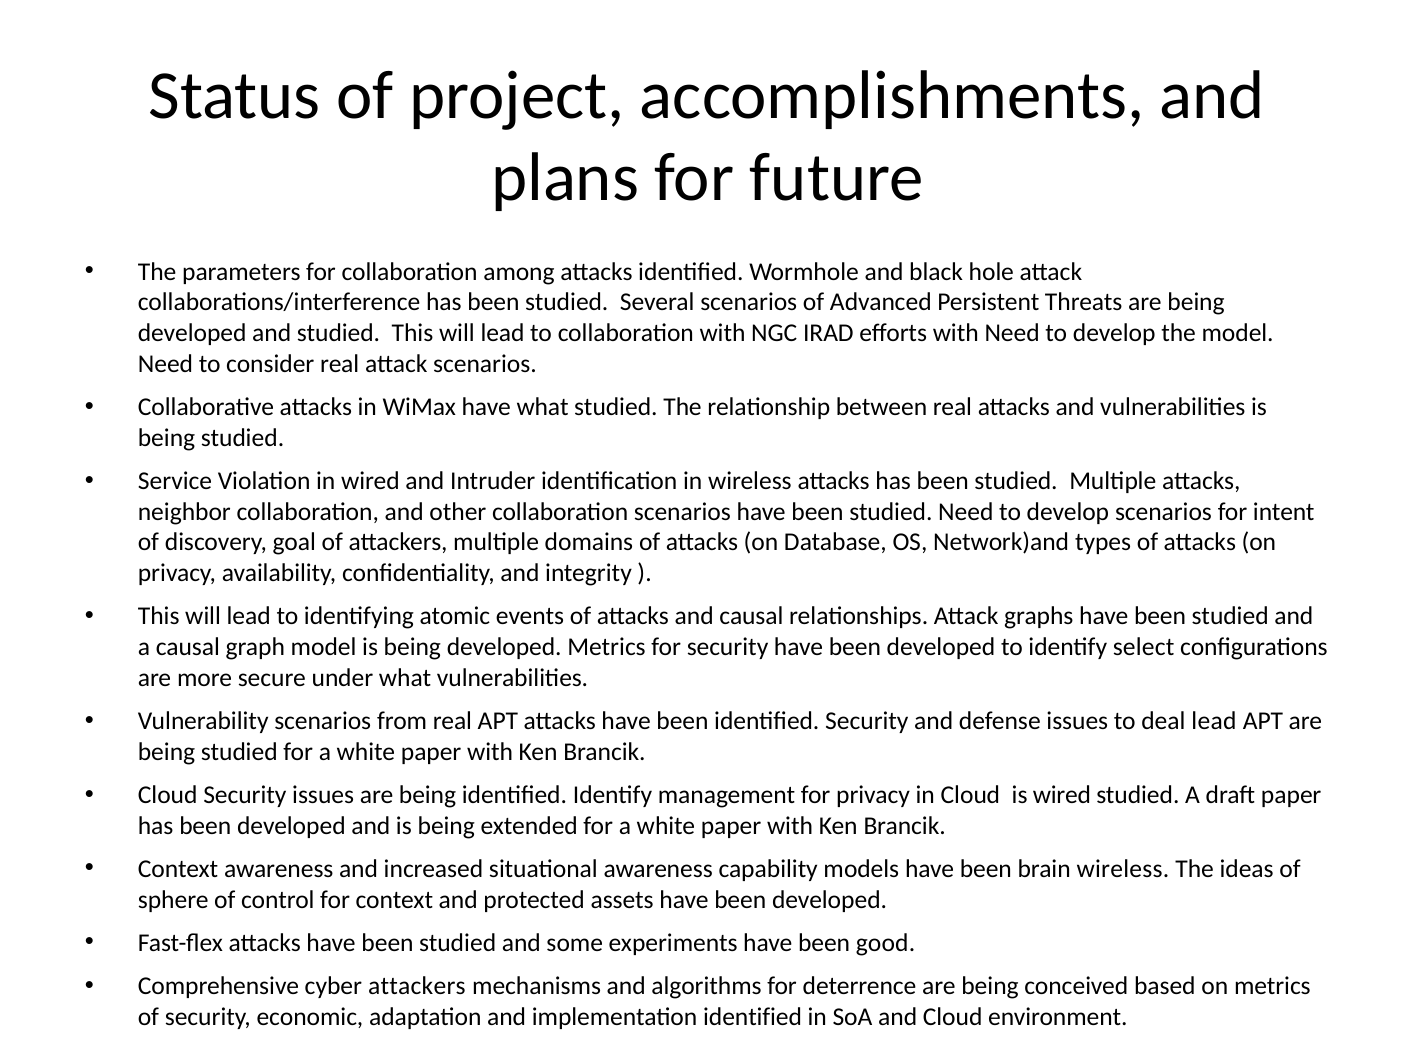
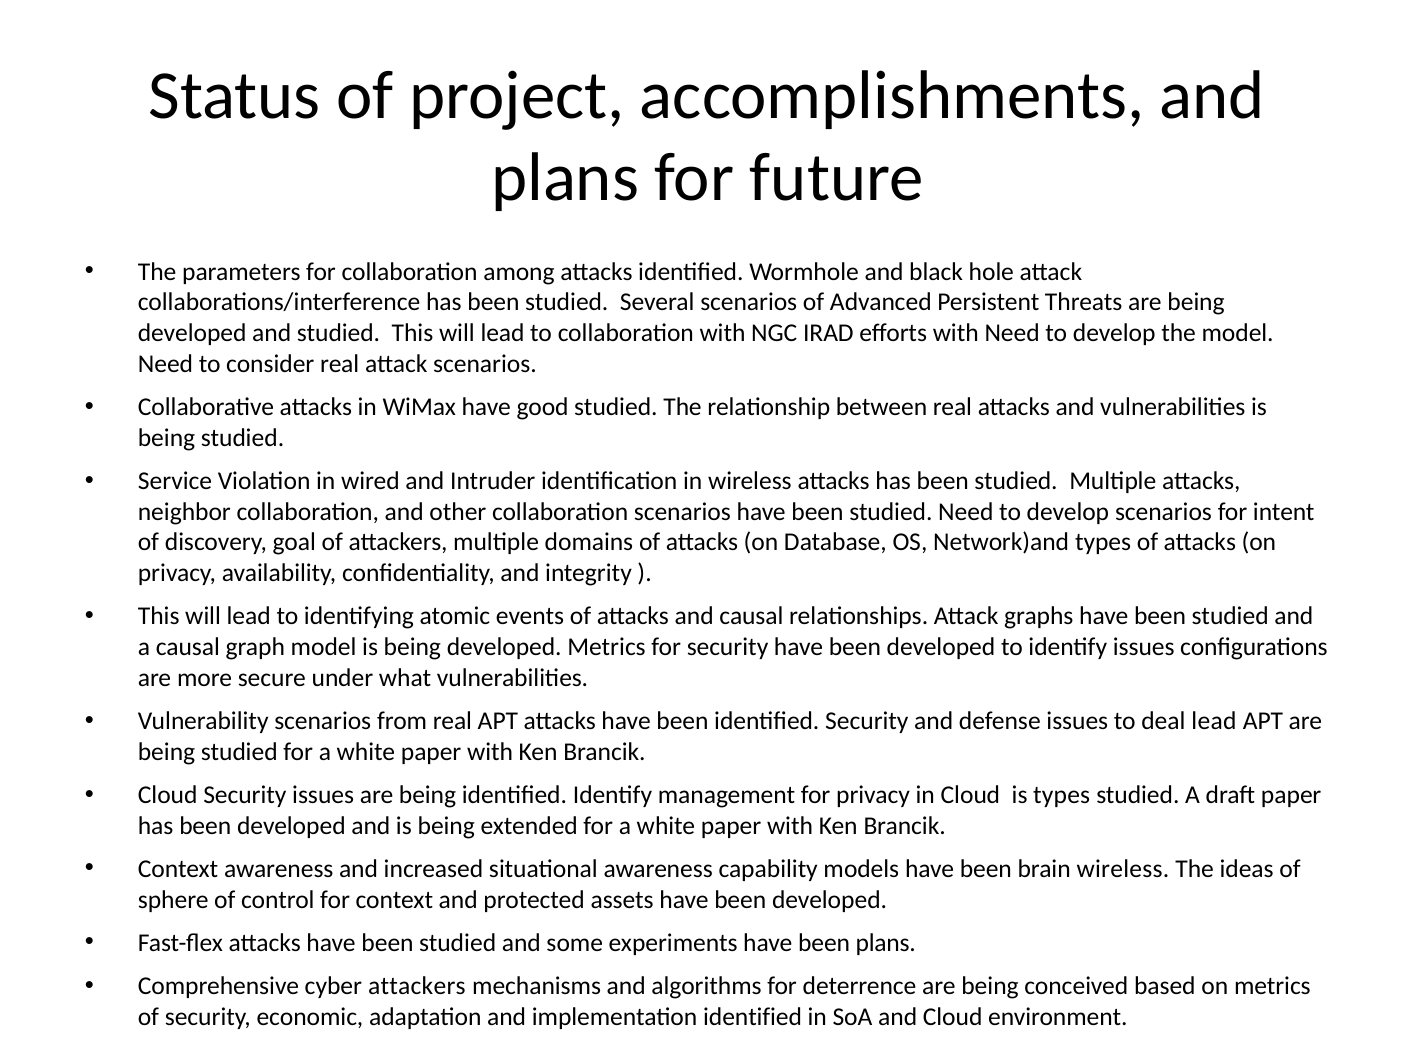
have what: what -> good
identify select: select -> issues
is wired: wired -> types
been good: good -> plans
